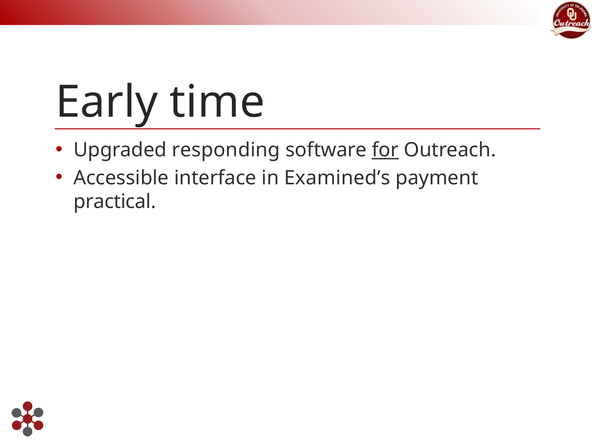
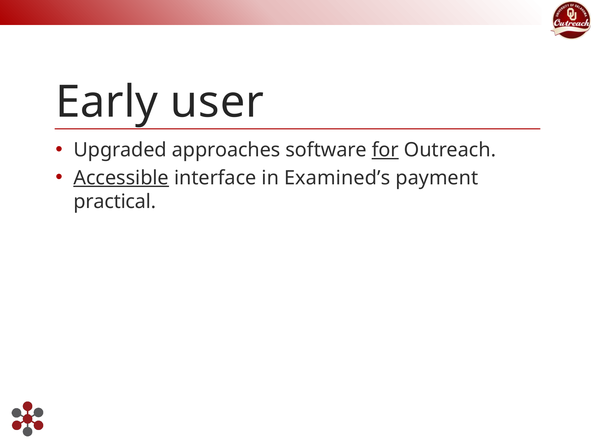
time: time -> user
responding: responding -> approaches
Accessible underline: none -> present
